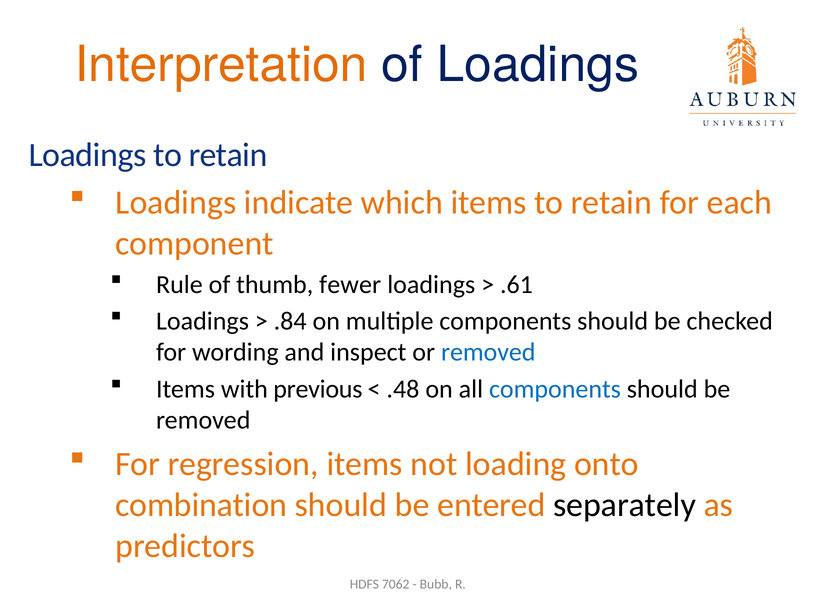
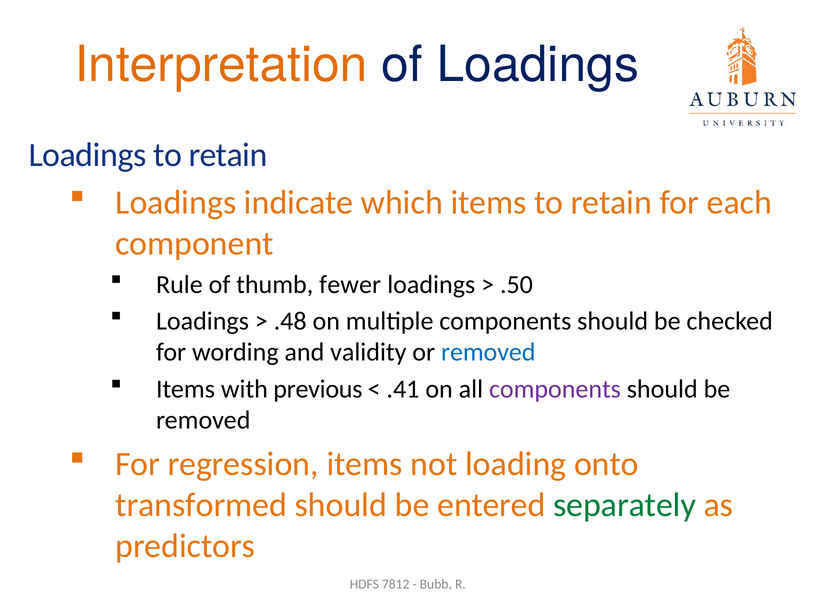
.61: .61 -> .50
.84: .84 -> .48
inspect: inspect -> validity
.48: .48 -> .41
components at (555, 389) colour: blue -> purple
combination: combination -> transformed
separately colour: black -> green
7062: 7062 -> 7812
